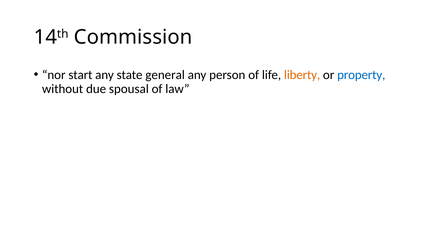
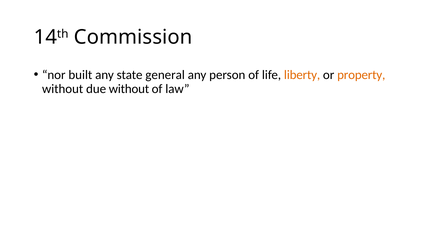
start: start -> built
property colour: blue -> orange
due spousal: spousal -> without
